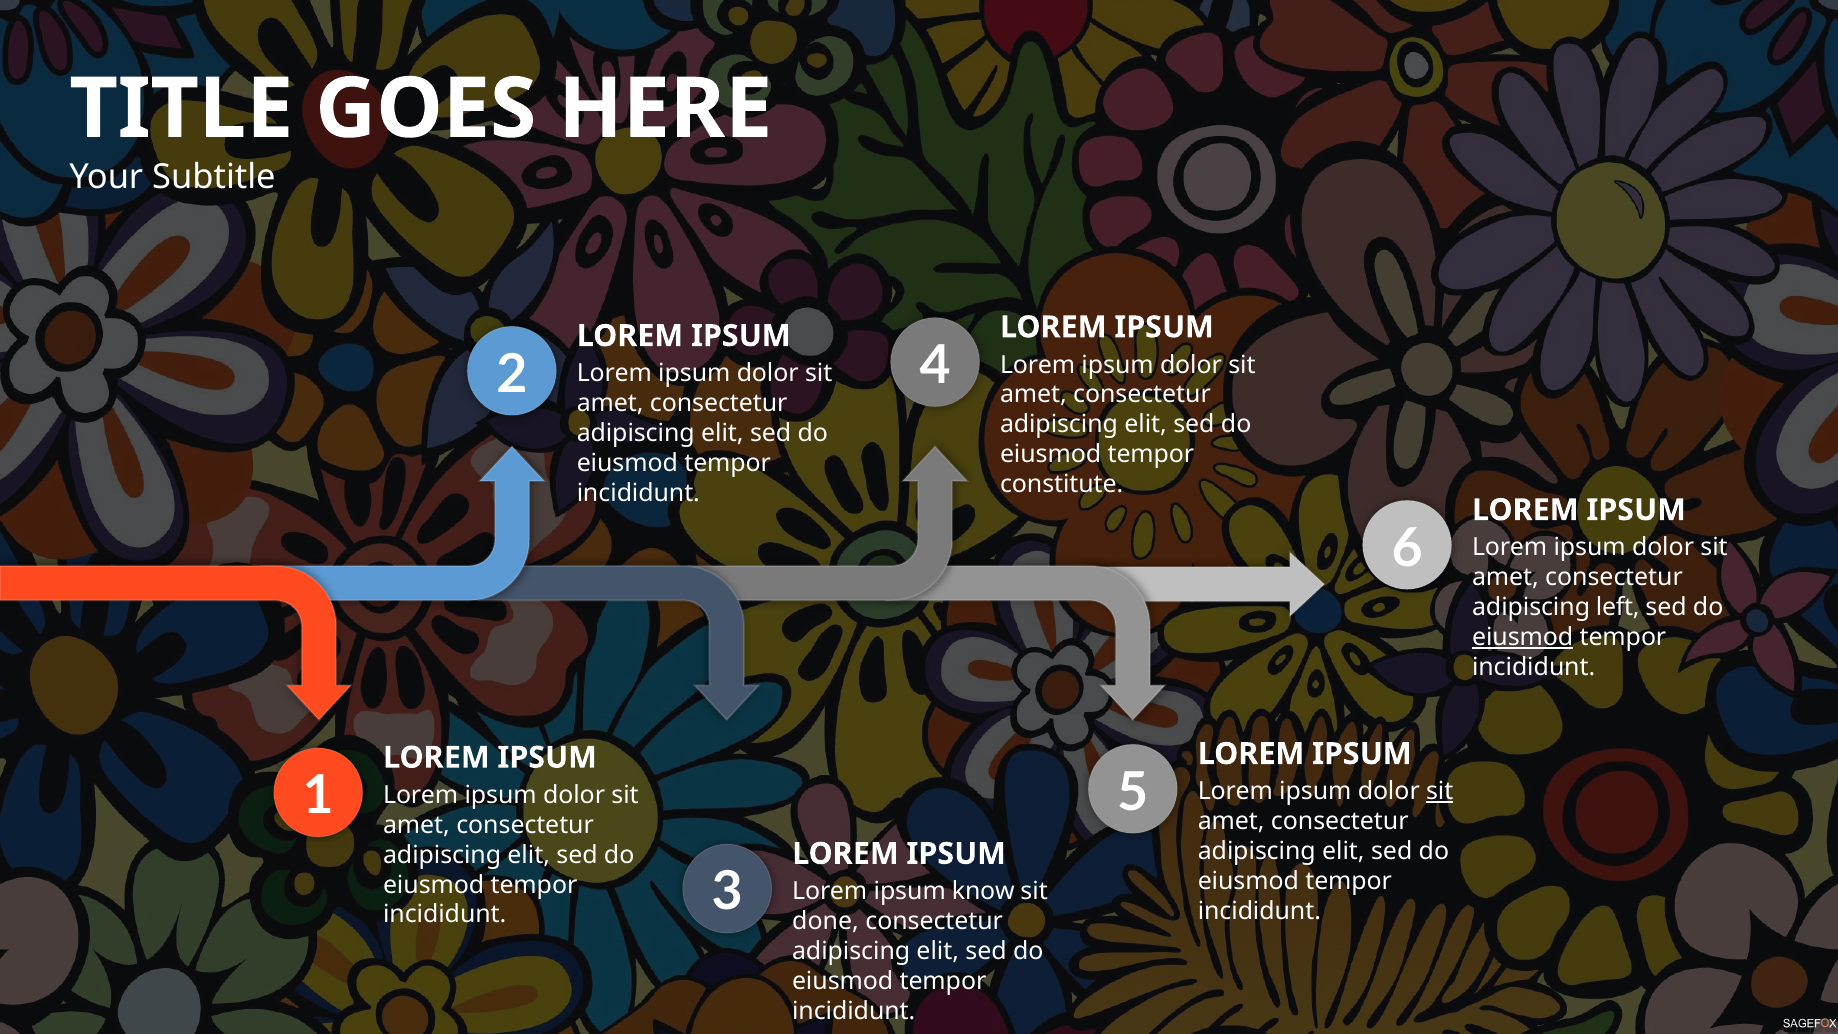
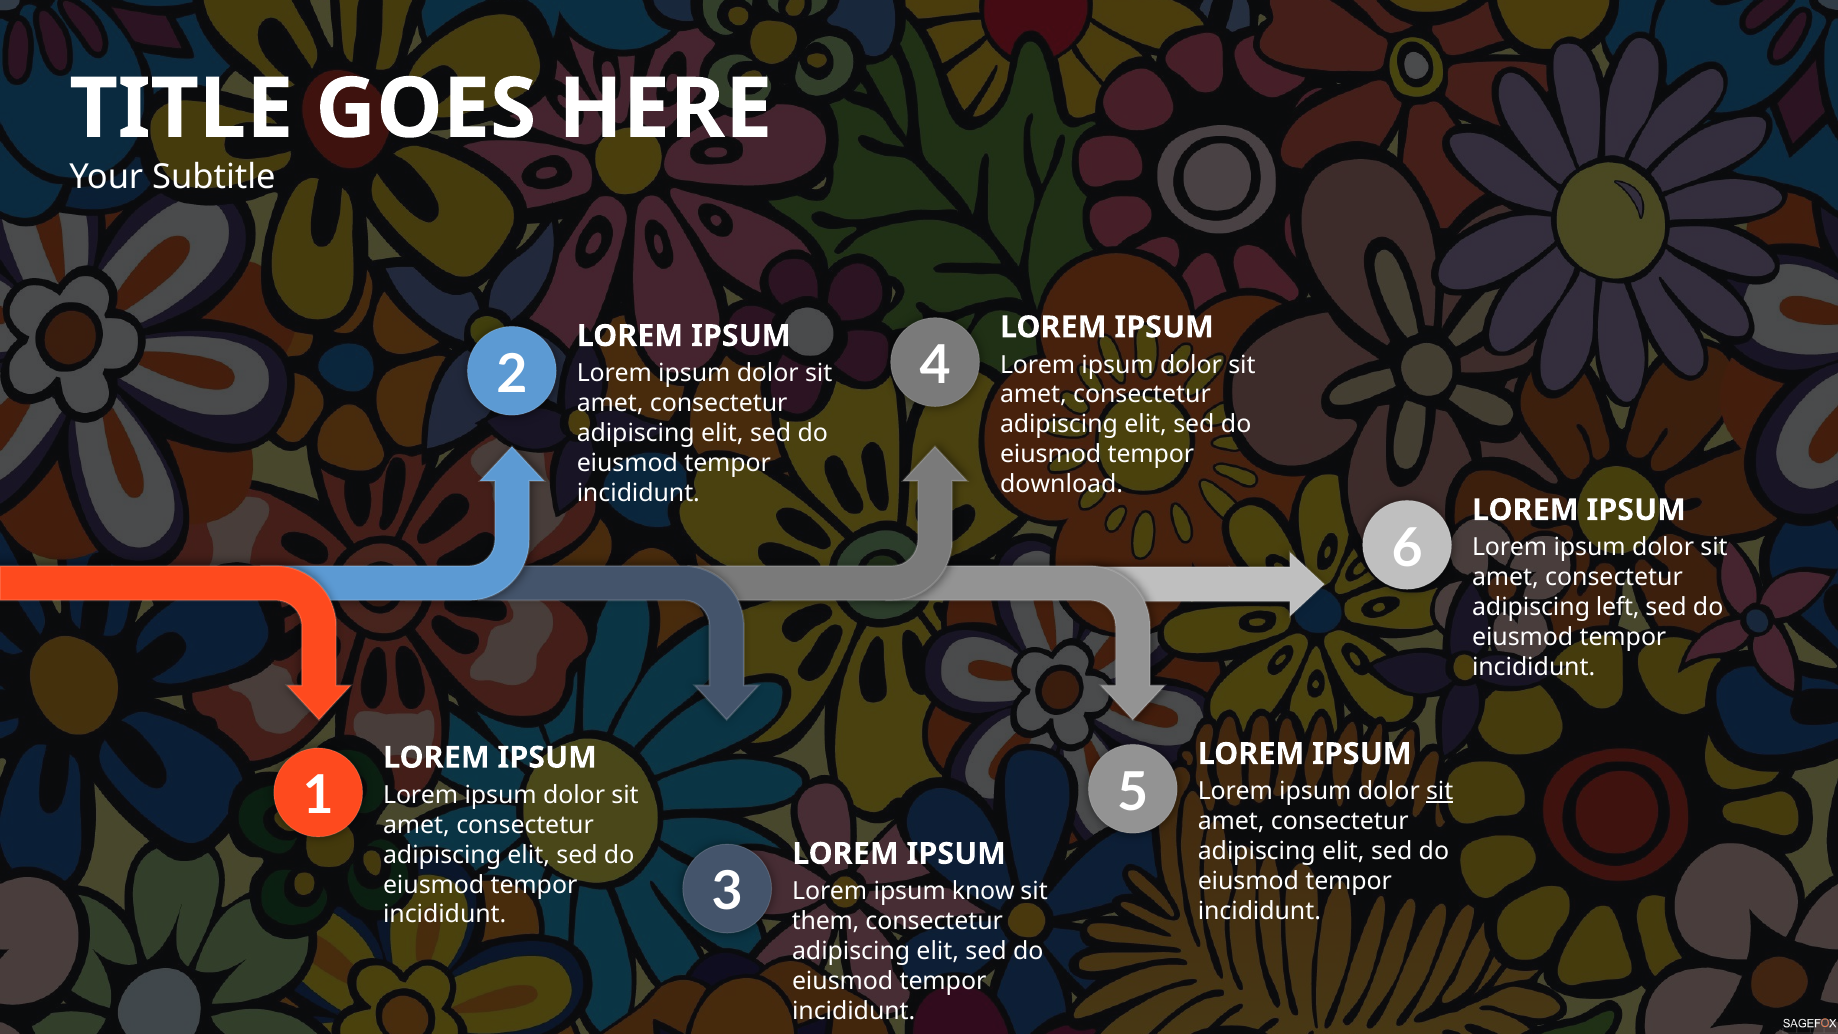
constitute: constitute -> download
eiusmod at (1523, 637) underline: present -> none
done: done -> them
